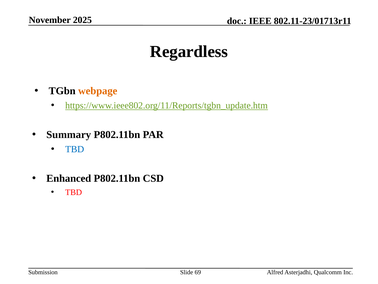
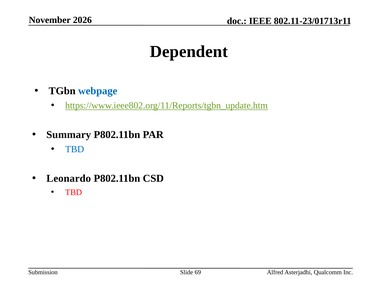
2025: 2025 -> 2026
Regardless: Regardless -> Dependent
webpage colour: orange -> blue
Enhanced: Enhanced -> Leonardo
